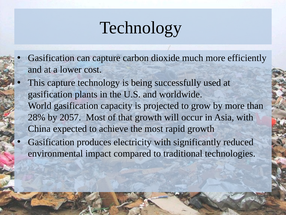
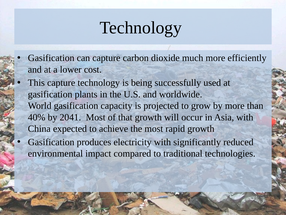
28%: 28% -> 40%
2057: 2057 -> 2041
